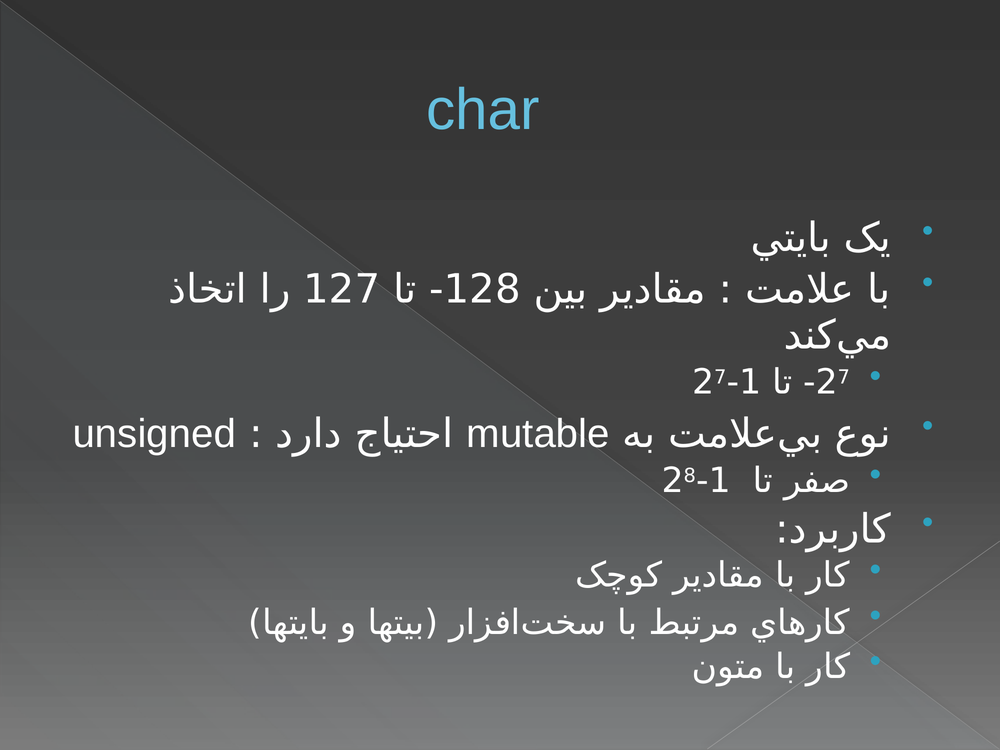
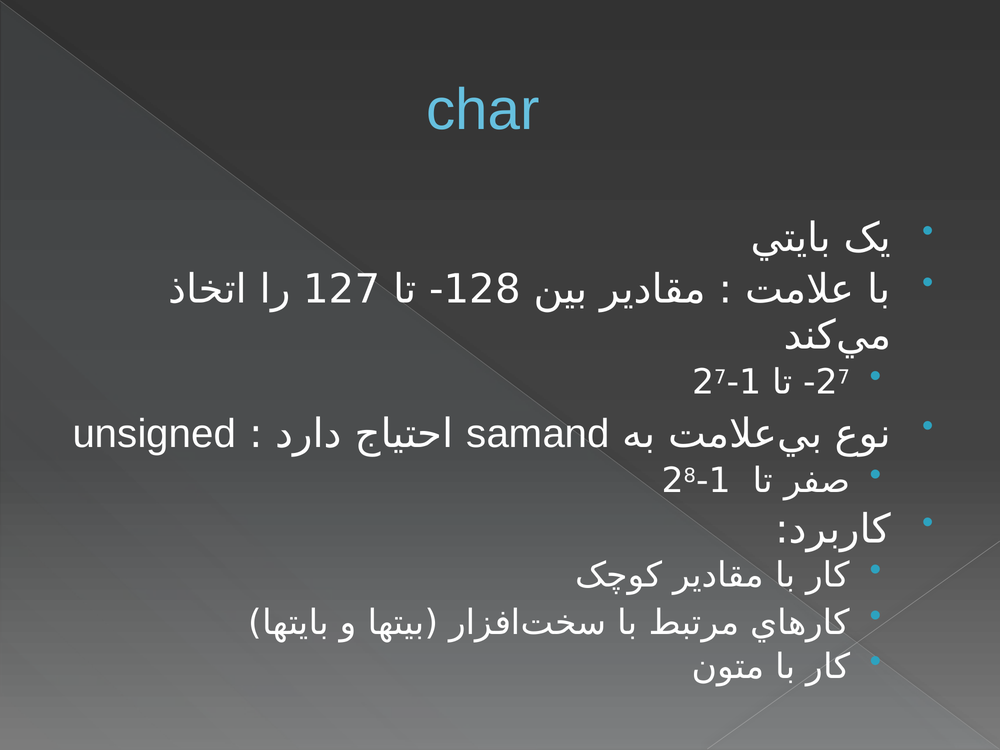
mutable: mutable -> samand
